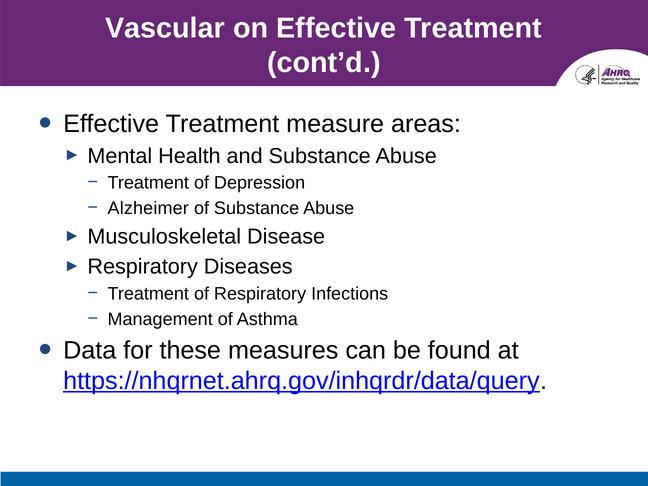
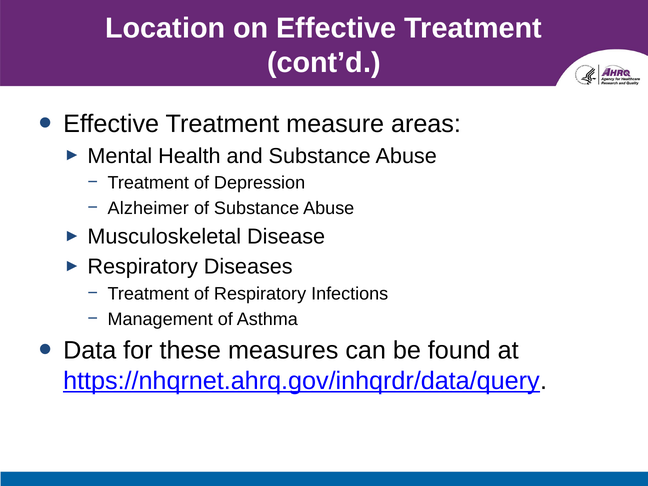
Vascular: Vascular -> Location
